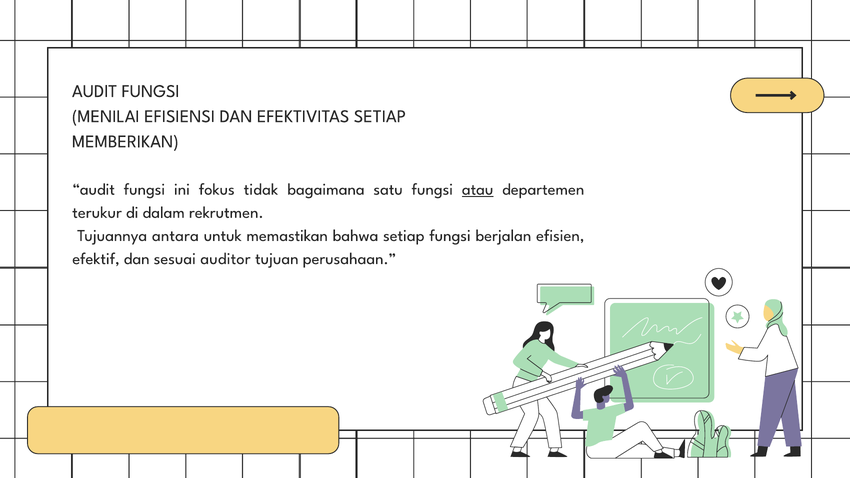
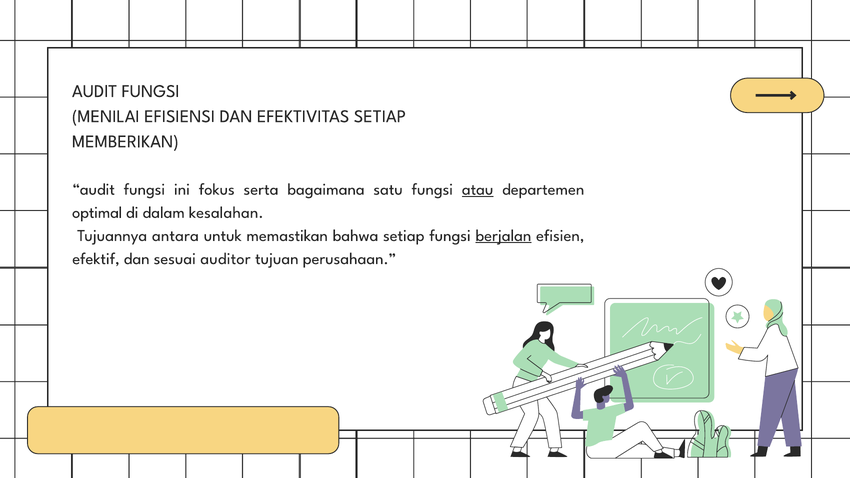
tidak: tidak -> serta
terukur: terukur -> optimal
rekrutmen: rekrutmen -> kesalahan
berjalan underline: none -> present
